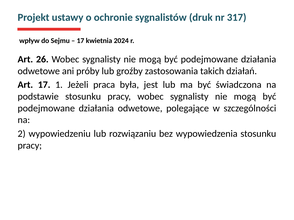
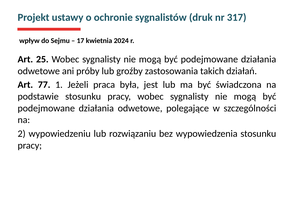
26: 26 -> 25
Art 17: 17 -> 77
